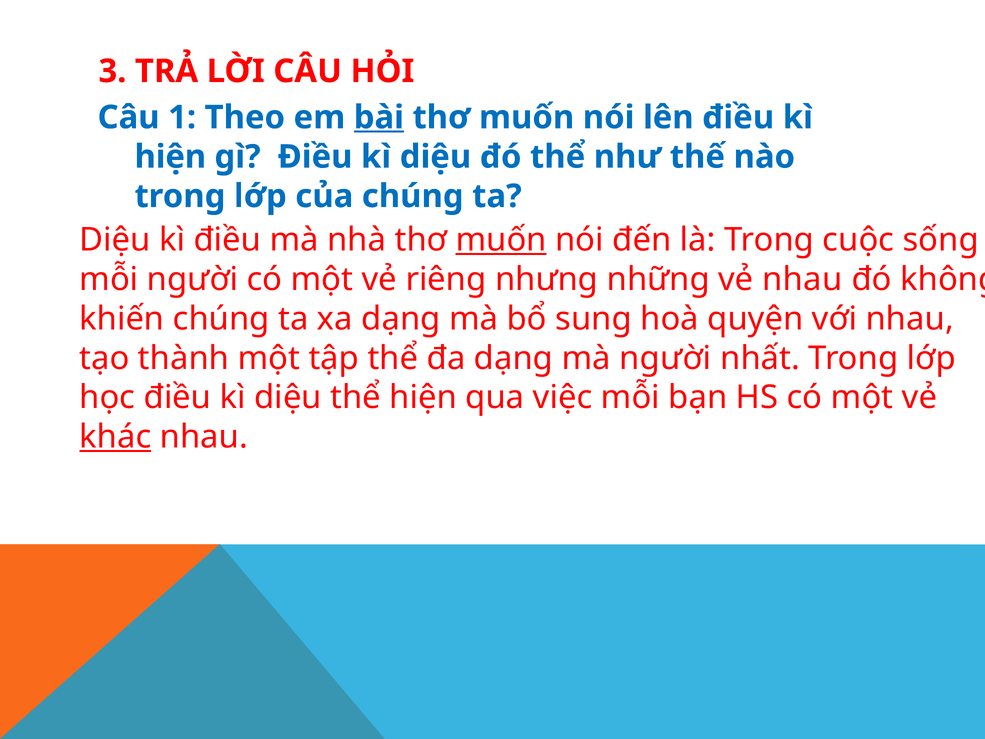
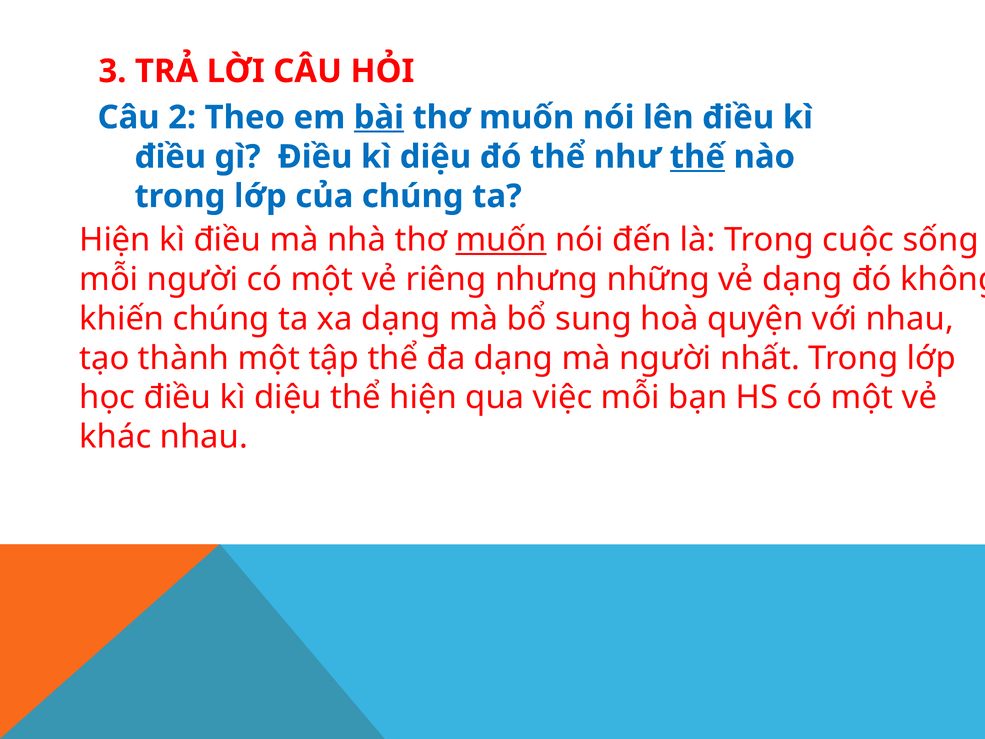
1: 1 -> 2
hiện at (170, 157): hiện -> điều
thế underline: none -> present
Diệu at (115, 240): Diệu -> Hiện
vẻ nhau: nhau -> dạng
khác underline: present -> none
